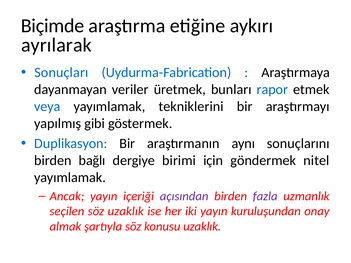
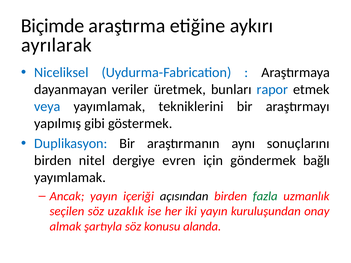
Sonuçları: Sonuçları -> Niceliksel
bağlı: bağlı -> nitel
birimi: birimi -> evren
nitel: nitel -> bağlı
açısından colour: purple -> black
fazla colour: purple -> green
konusu uzaklık: uzaklık -> alanda
